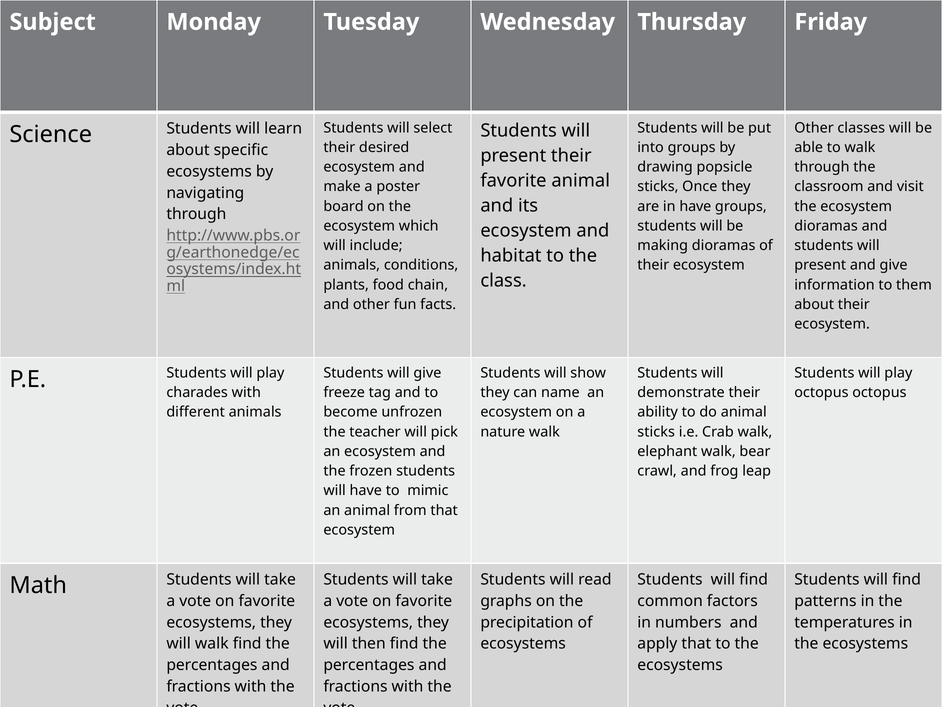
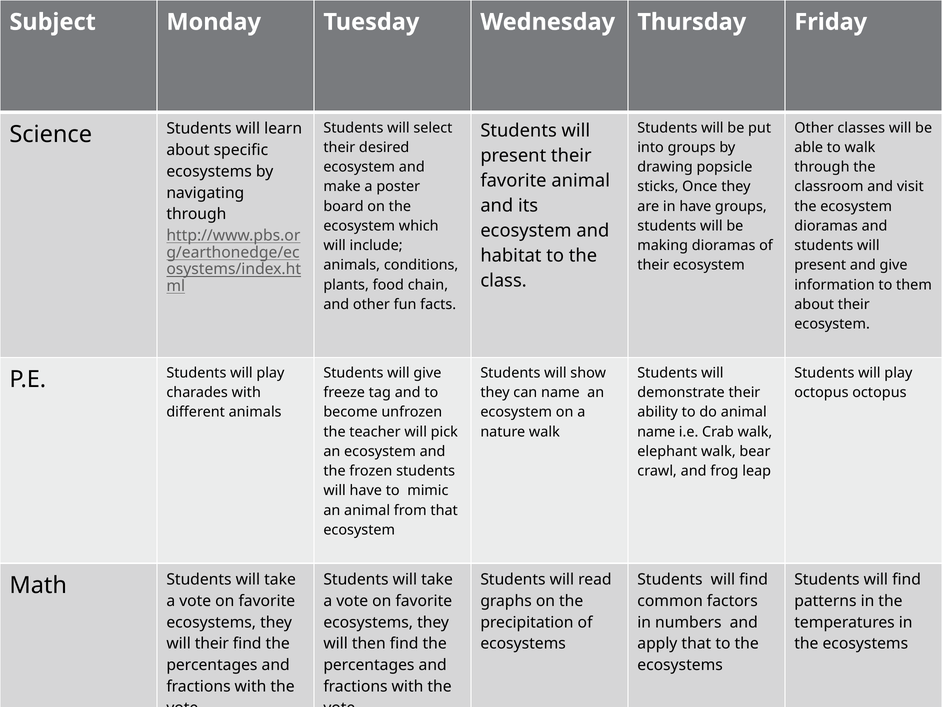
sticks at (656, 431): sticks -> name
will walk: walk -> their
